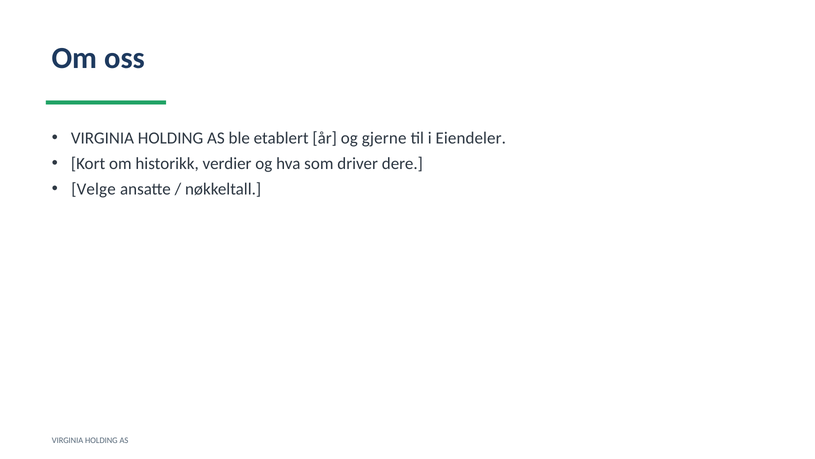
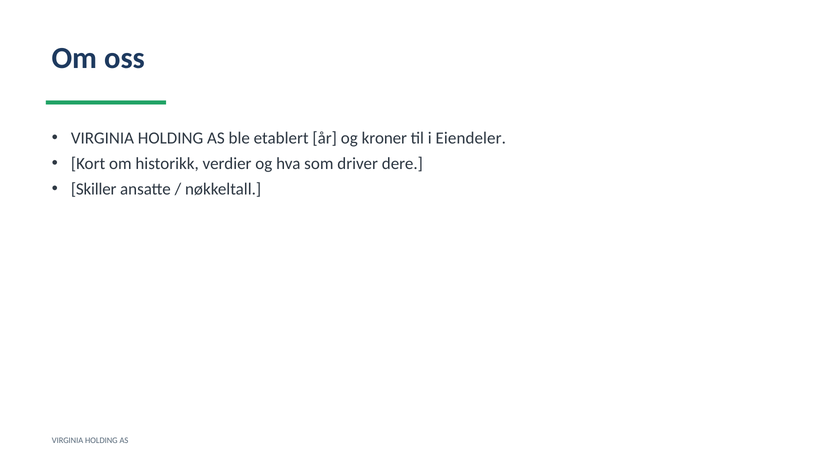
gjerne: gjerne -> kroner
Velge: Velge -> Skiller
